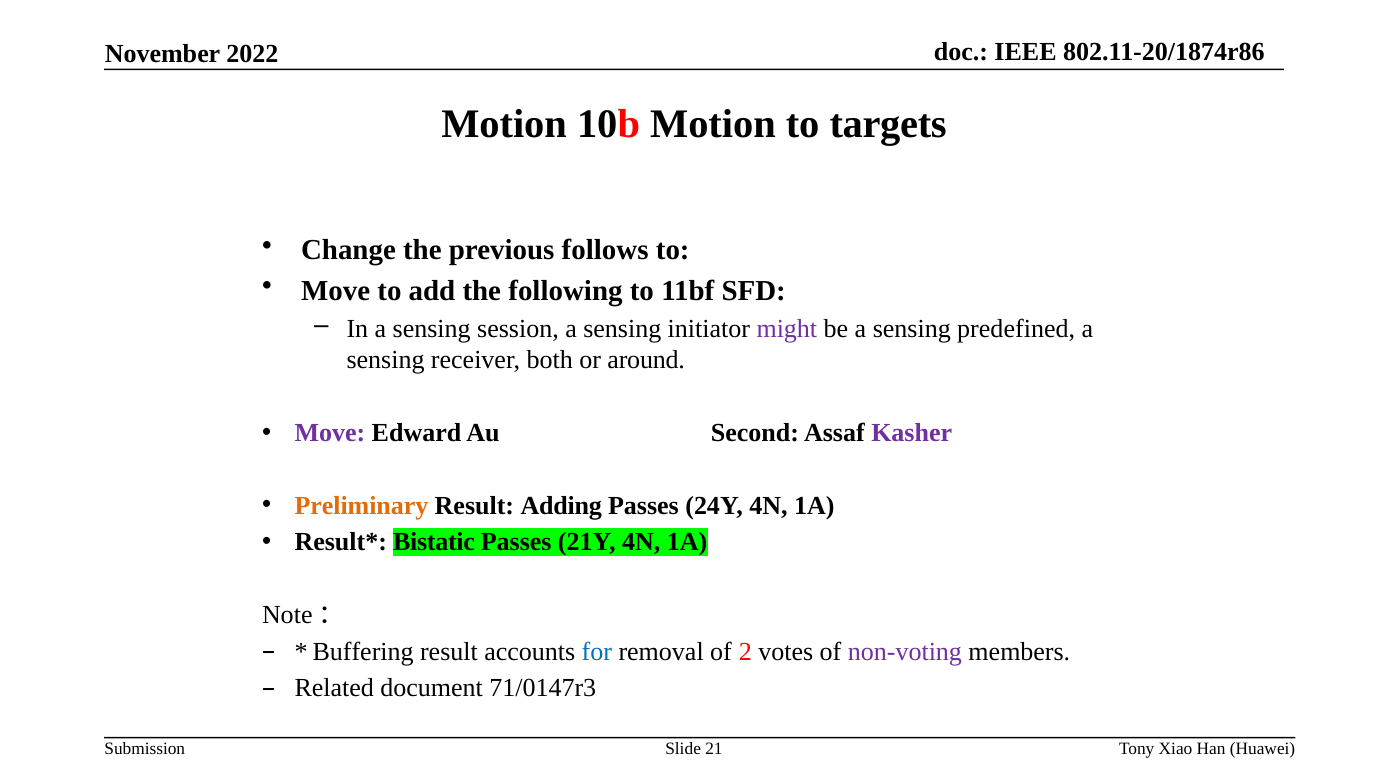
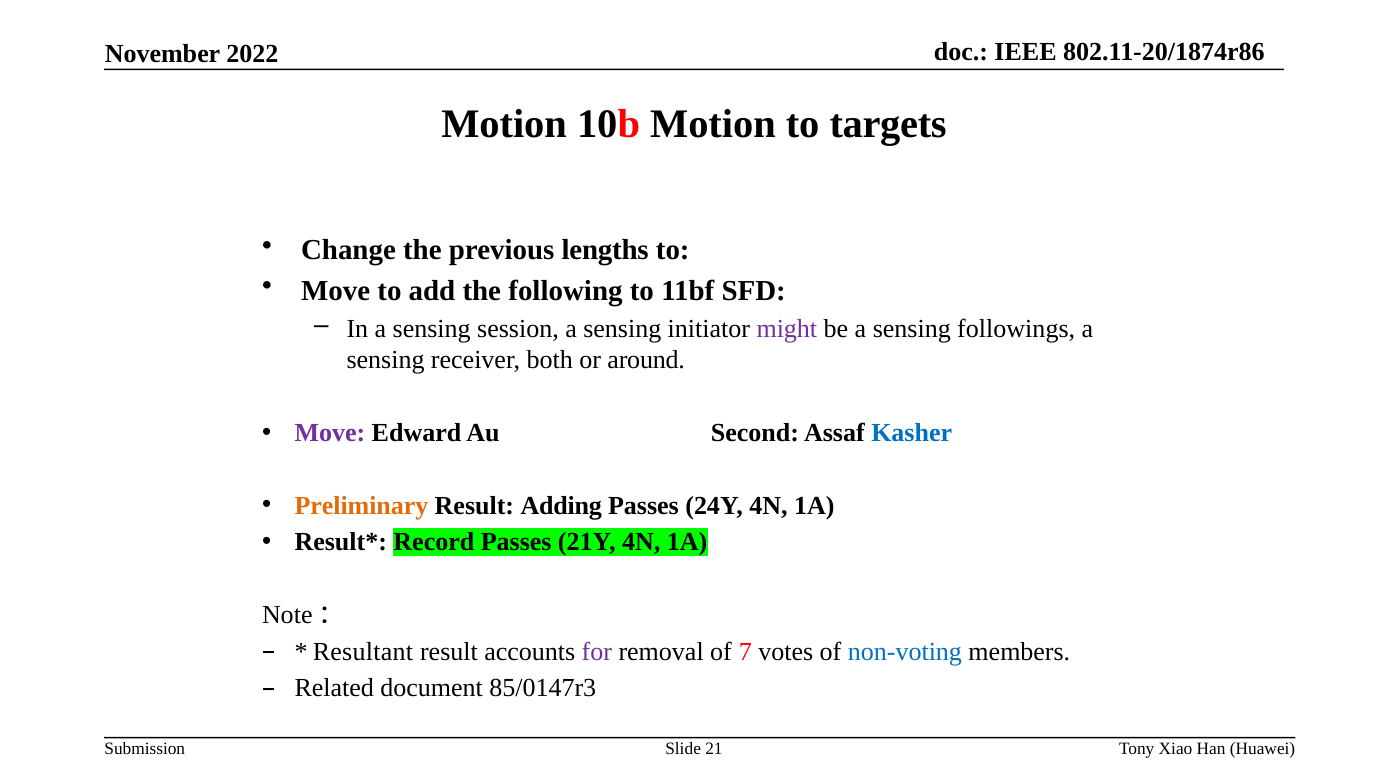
follows: follows -> lengths
predefined: predefined -> followings
Kasher colour: purple -> blue
Bistatic: Bistatic -> Record
Buffering: Buffering -> Resultant
for colour: blue -> purple
2: 2 -> 7
non-voting colour: purple -> blue
71/0147r3: 71/0147r3 -> 85/0147r3
